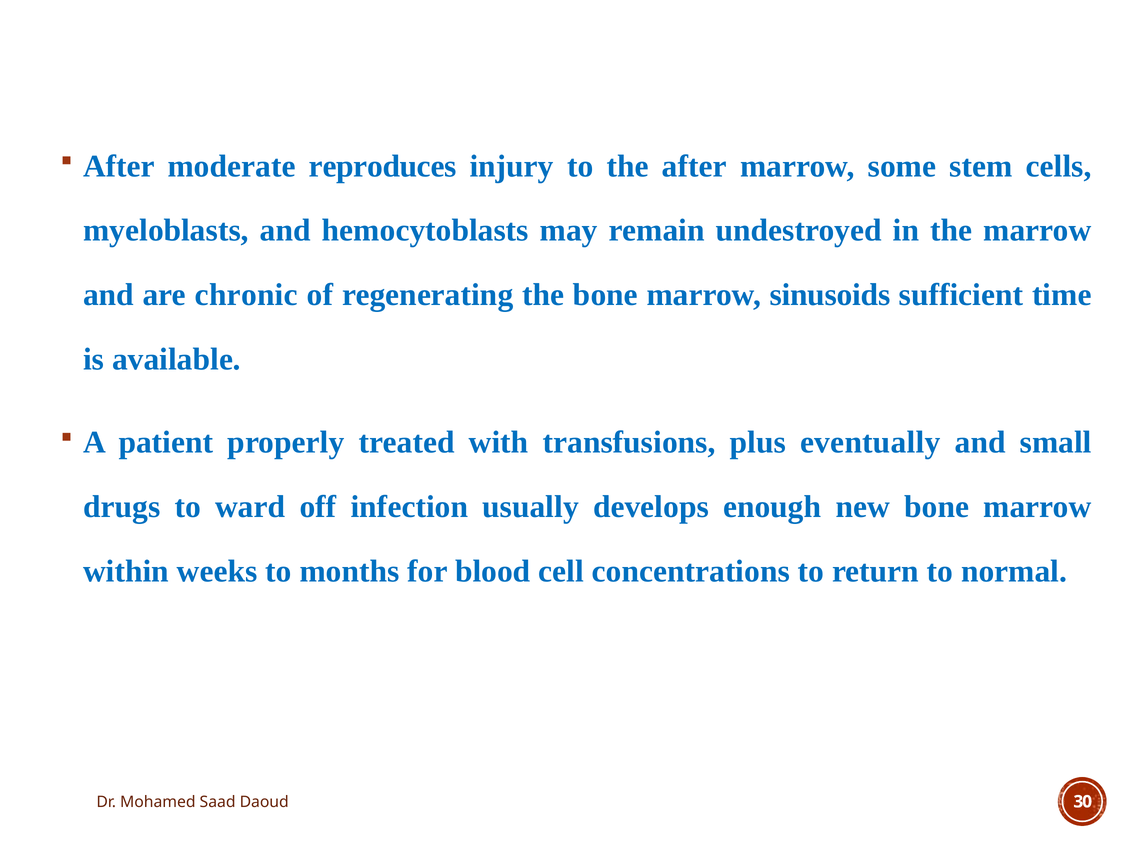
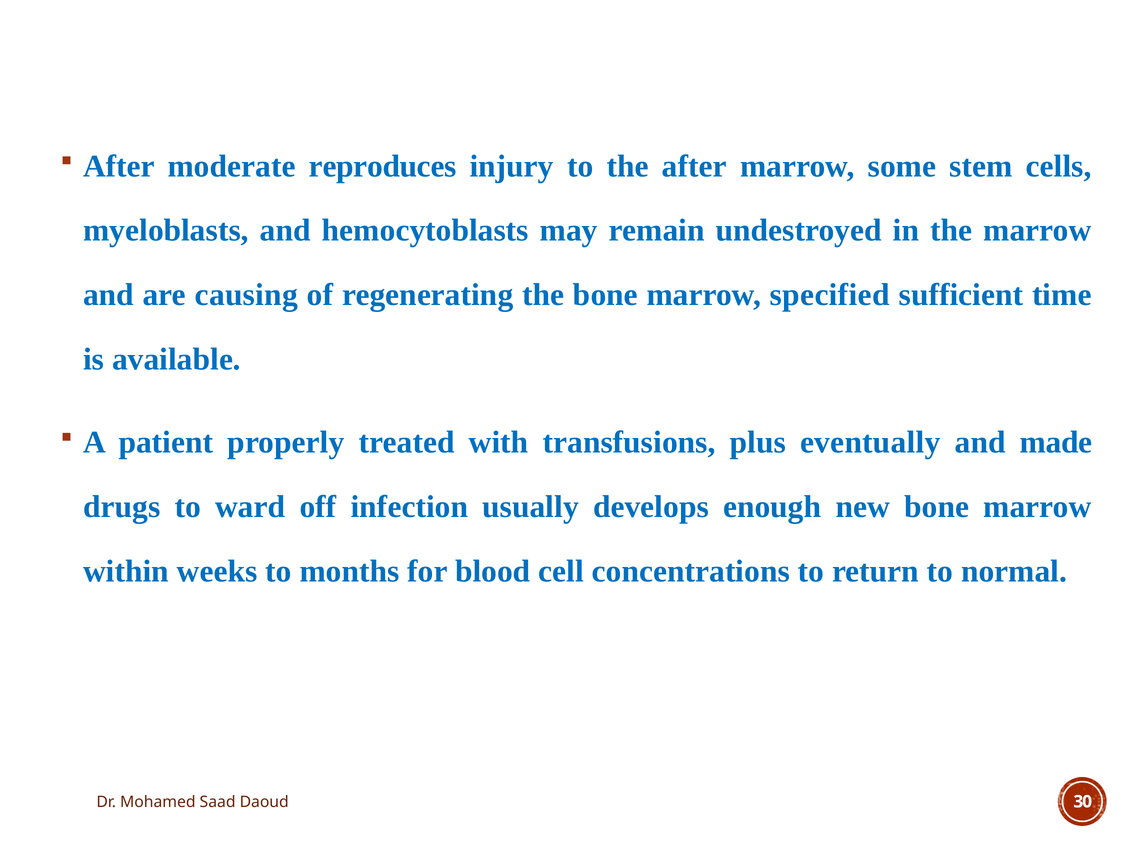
chronic: chronic -> causing
sinusoids: sinusoids -> specified
small: small -> made
